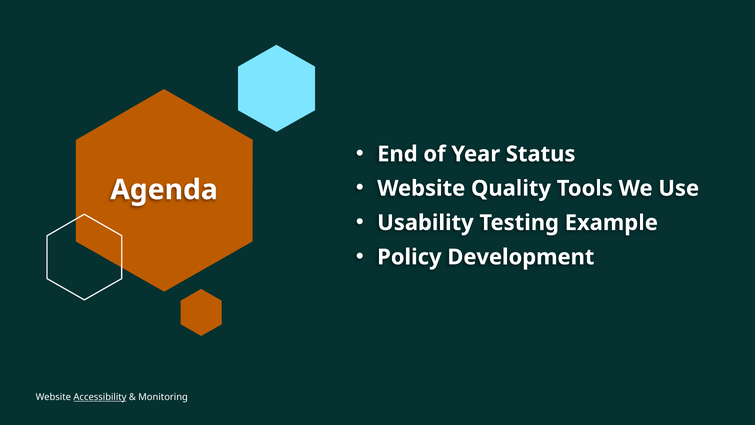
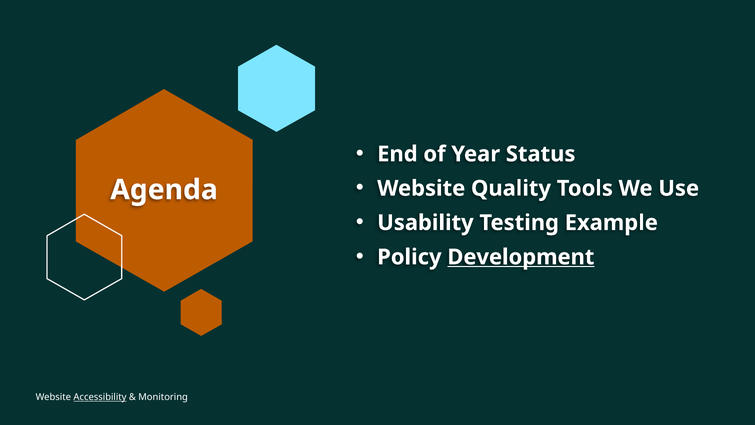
Development underline: none -> present
